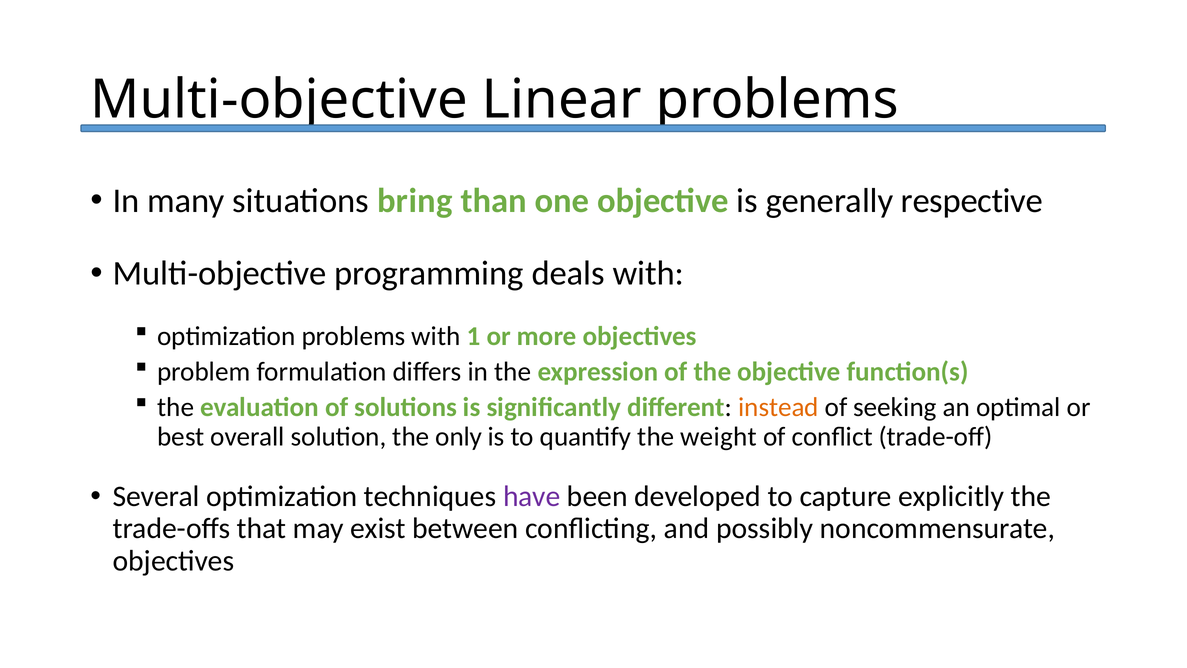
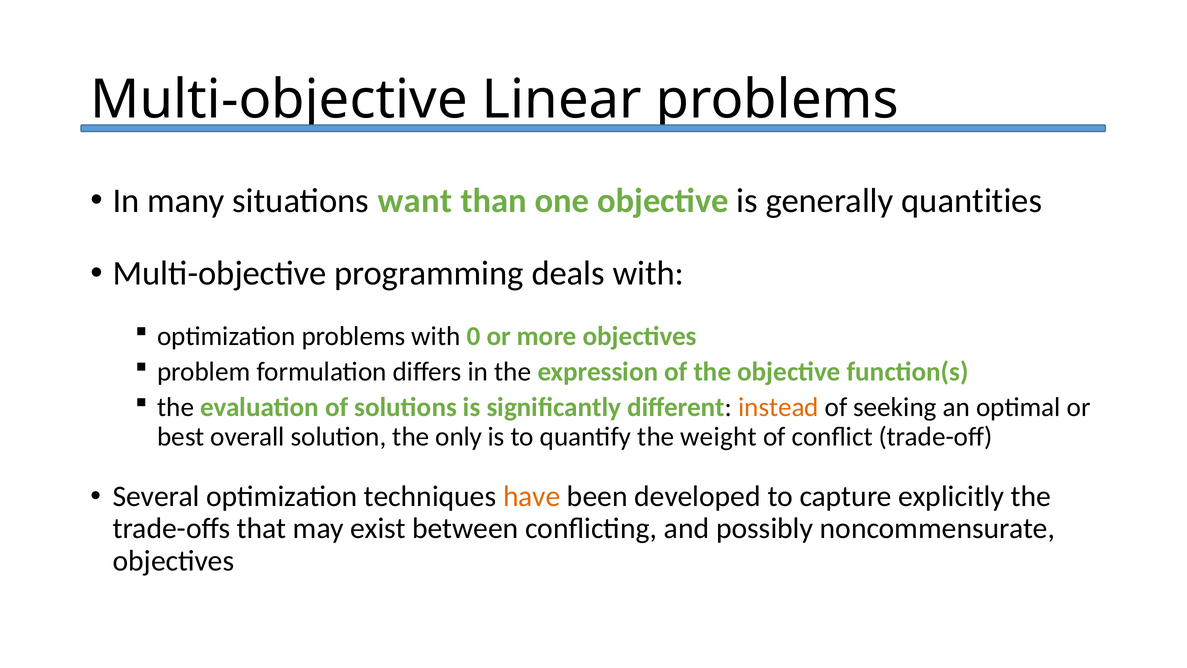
bring: bring -> want
respective: respective -> quantities
1: 1 -> 0
have colour: purple -> orange
